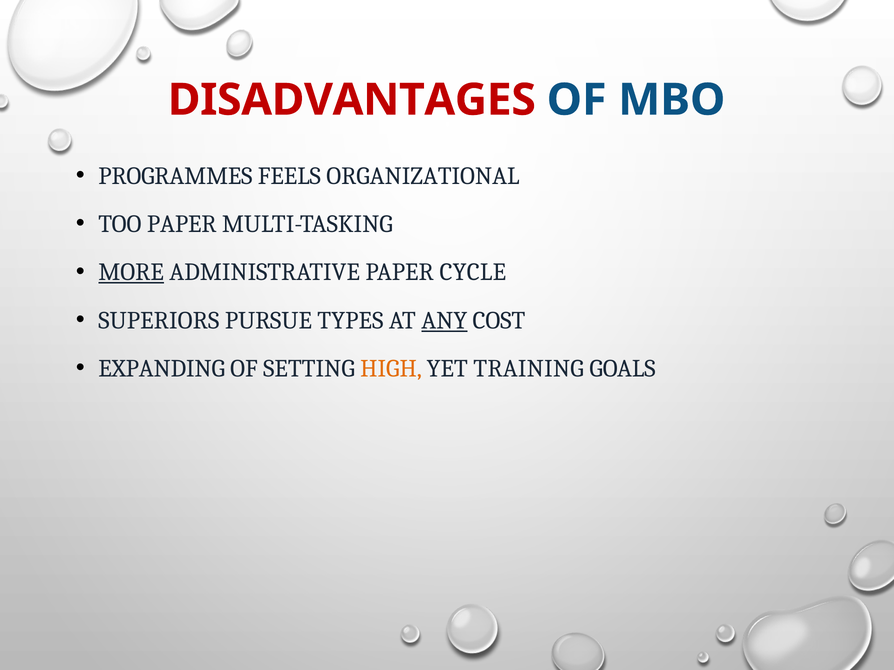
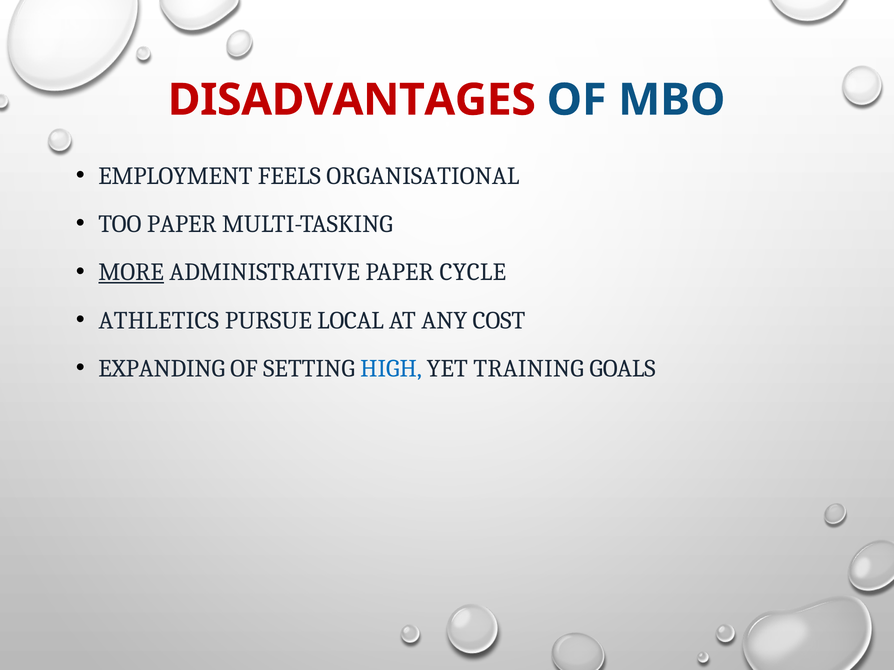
PROGRAMMES: PROGRAMMES -> EMPLOYMENT
ORGANIZATIONAL: ORGANIZATIONAL -> ORGANISATIONAL
SUPERIORS: SUPERIORS -> ATHLETICS
TYPES: TYPES -> LOCAL
ANY underline: present -> none
HIGH colour: orange -> blue
